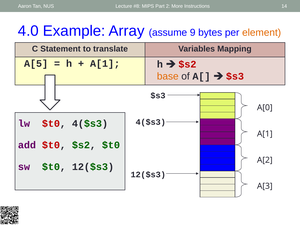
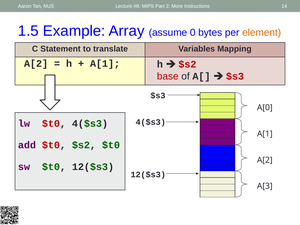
4.0: 4.0 -> 1.5
9: 9 -> 0
A[5 at (36, 64): A[5 -> A[2
base colour: orange -> red
